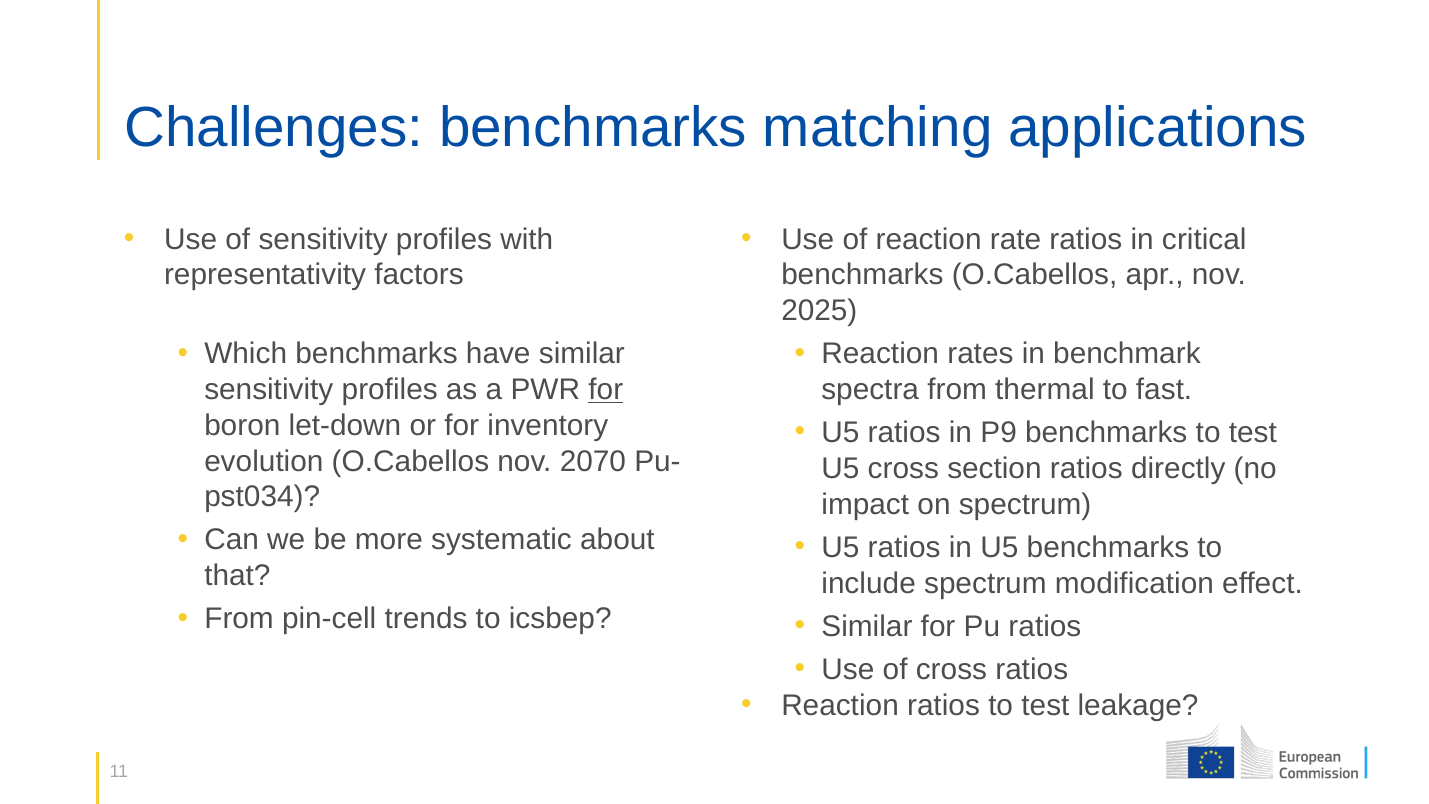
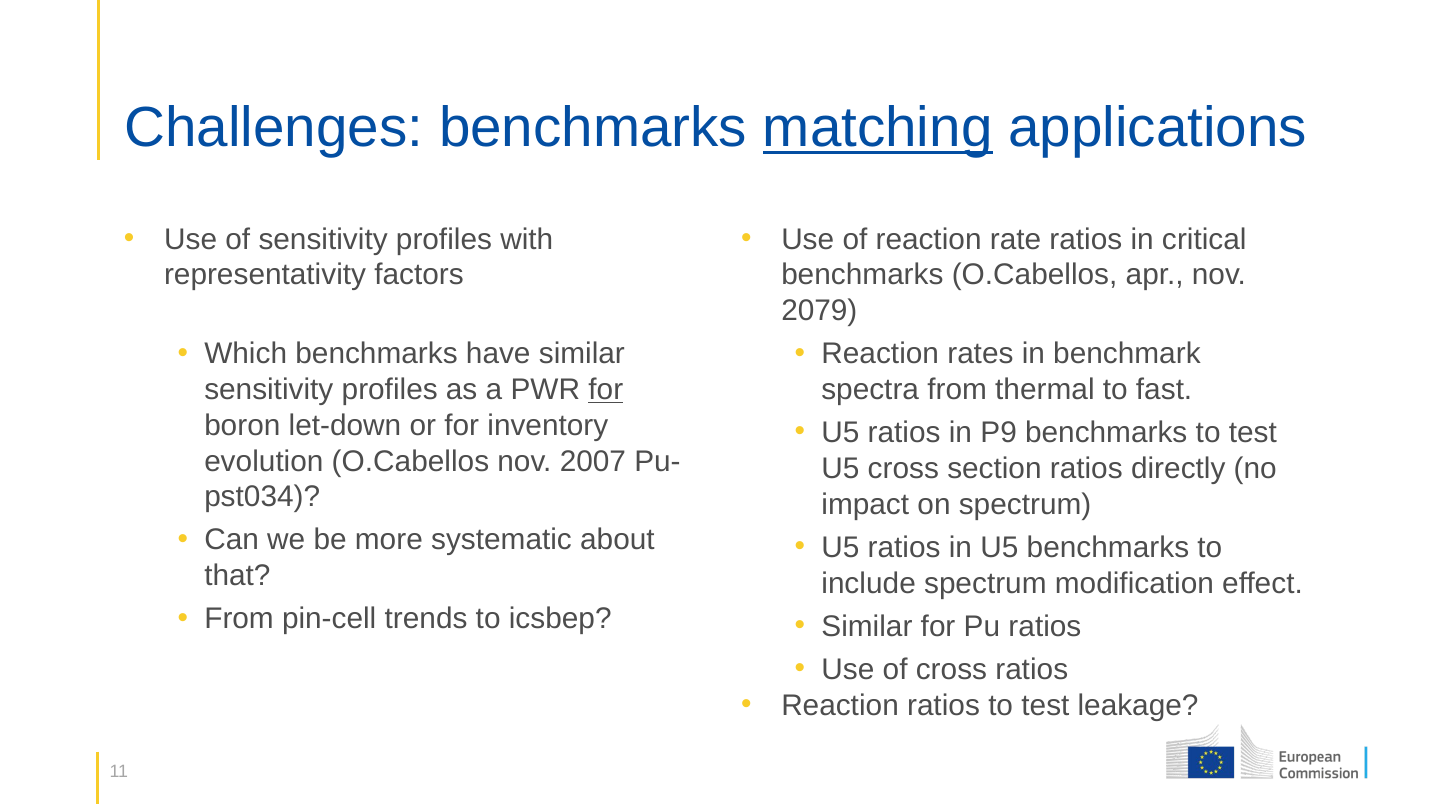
matching underline: none -> present
2025: 2025 -> 2079
2070: 2070 -> 2007
